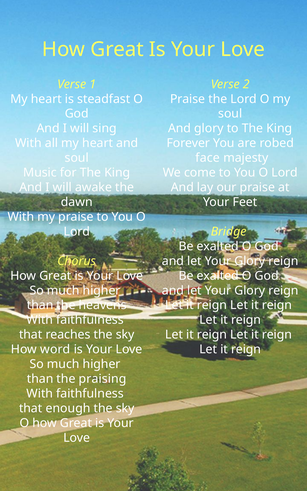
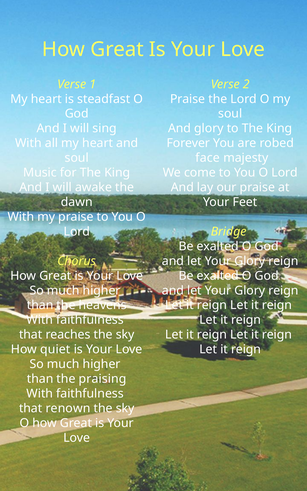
word: word -> quiet
enough: enough -> renown
